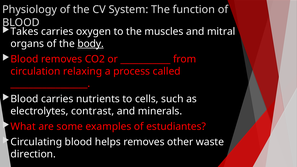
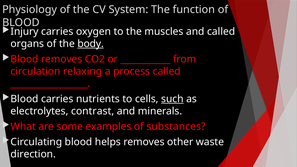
Takes: Takes -> Injury
and mitral: mitral -> called
such underline: none -> present
estudiantes: estudiantes -> substances
